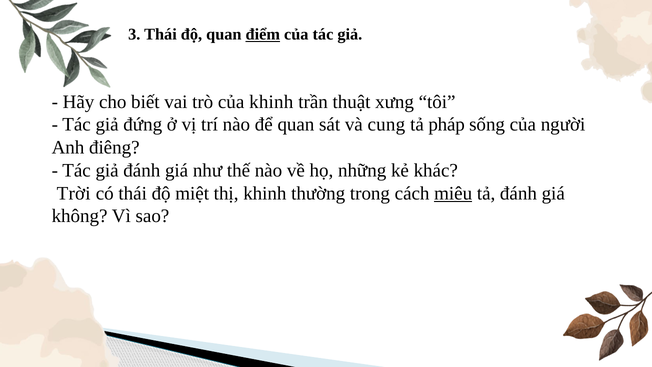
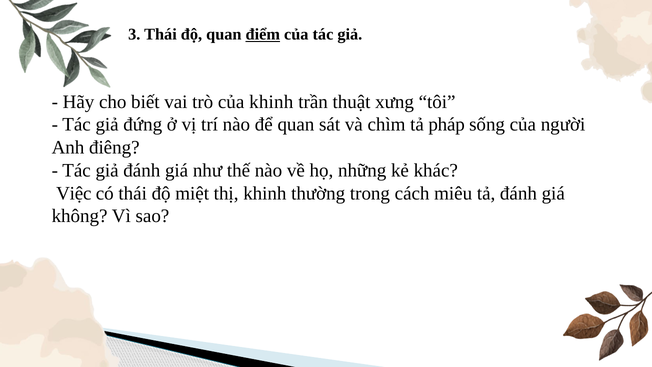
cung: cung -> chìm
Trời: Trời -> Việc
miêu underline: present -> none
